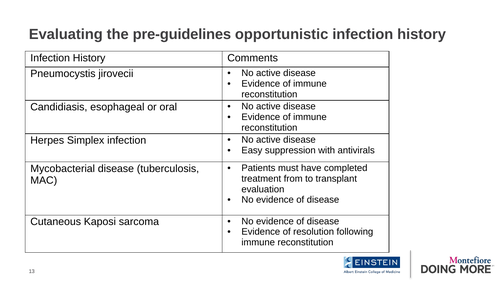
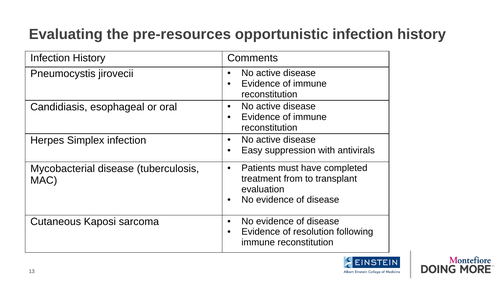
pre-guidelines: pre-guidelines -> pre-resources
